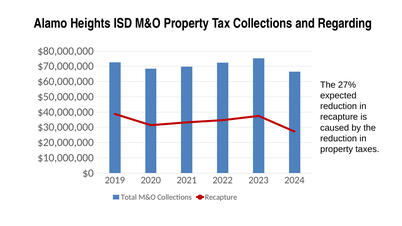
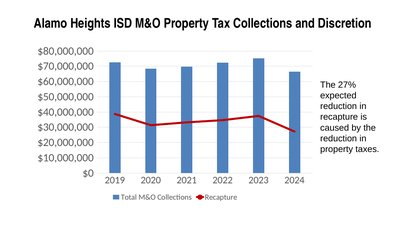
Regarding: Regarding -> Discretion
